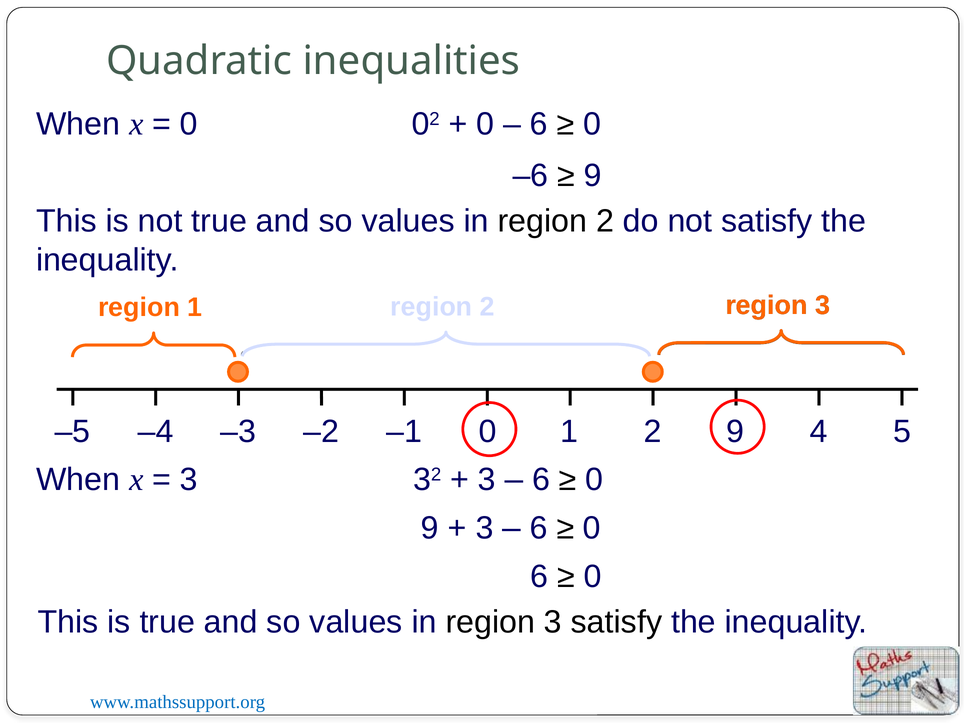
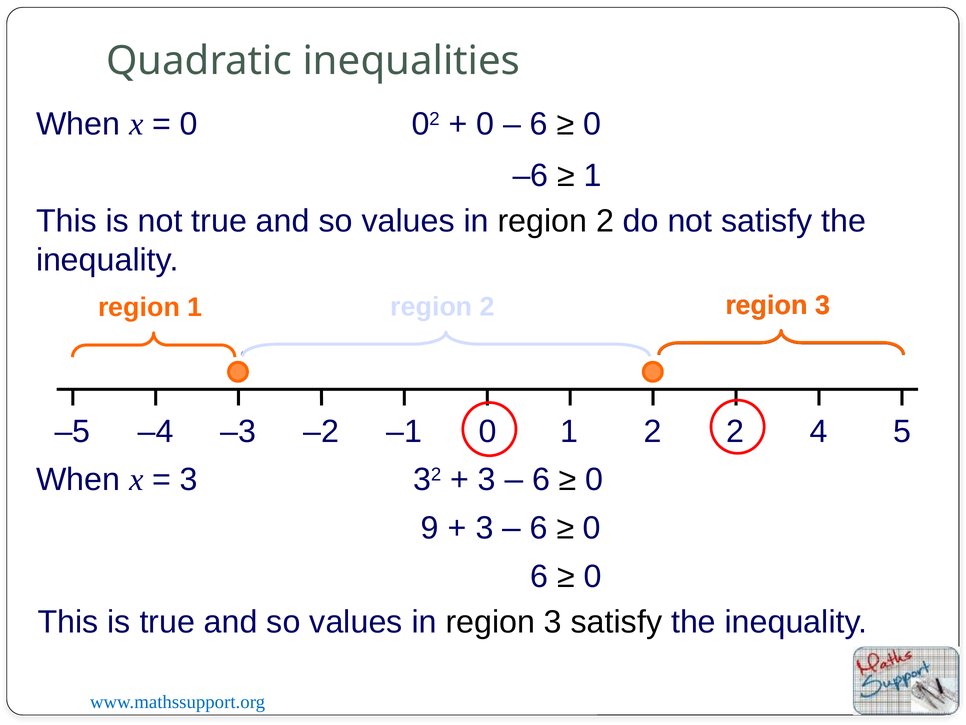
9 at (593, 176): 9 -> 1
2 9: 9 -> 2
